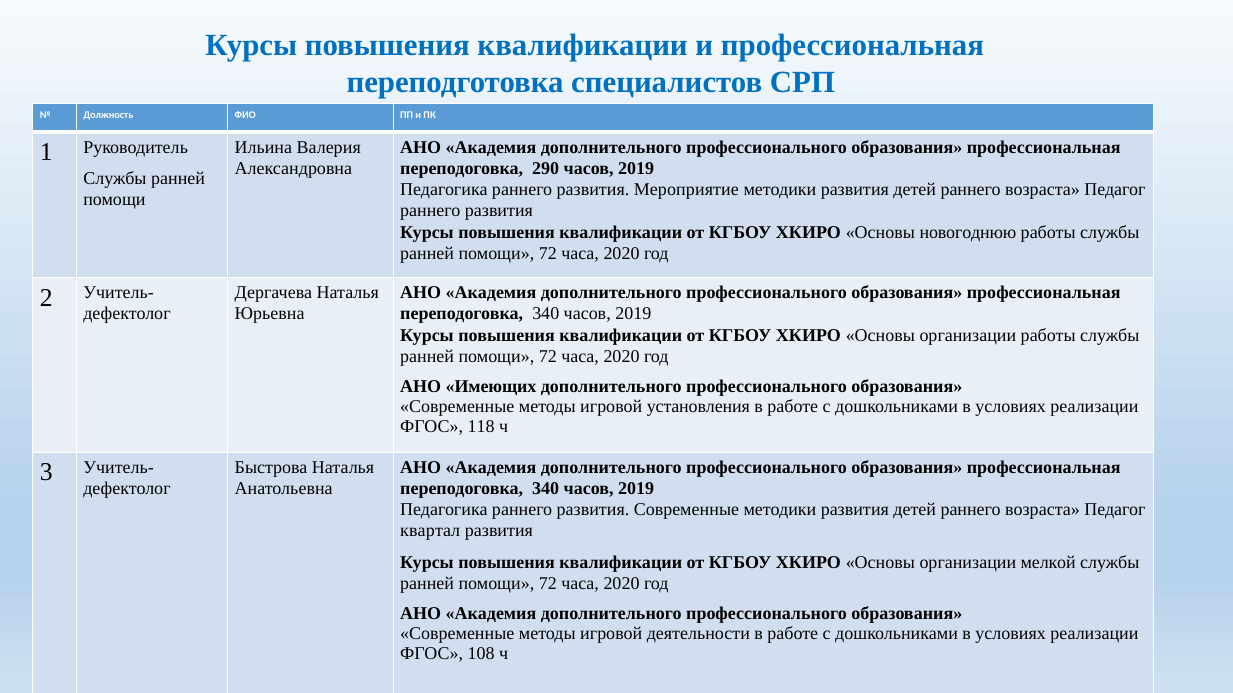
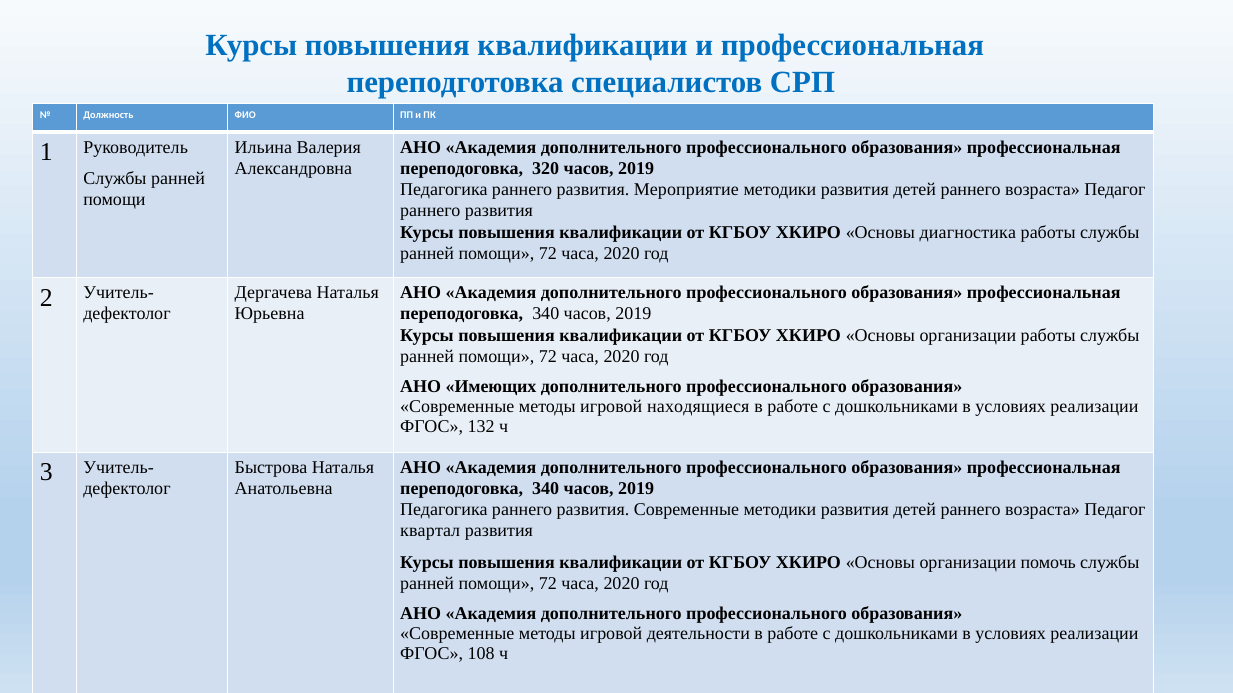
290: 290 -> 320
новогоднюю: новогоднюю -> диагностика
установления: установления -> находящиеся
118: 118 -> 132
мелкой: мелкой -> помочь
